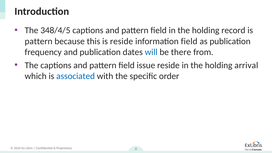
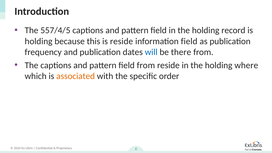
348/4/5: 348/4/5 -> 557/4/5
pattern at (39, 41): pattern -> holding
field issue: issue -> from
arrival: arrival -> where
associated colour: blue -> orange
